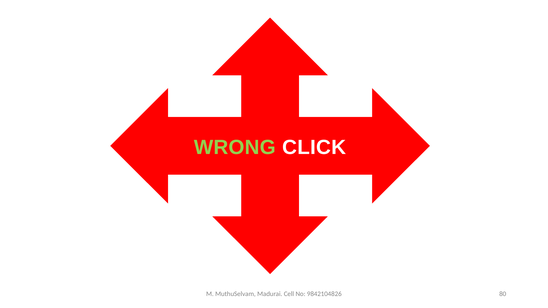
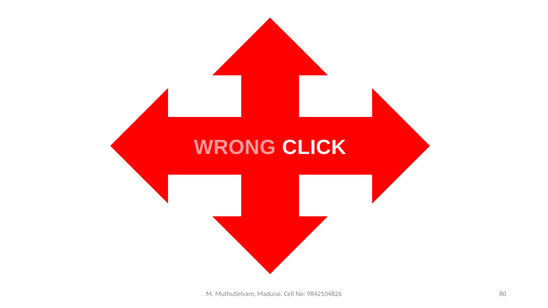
WRONG colour: light green -> pink
